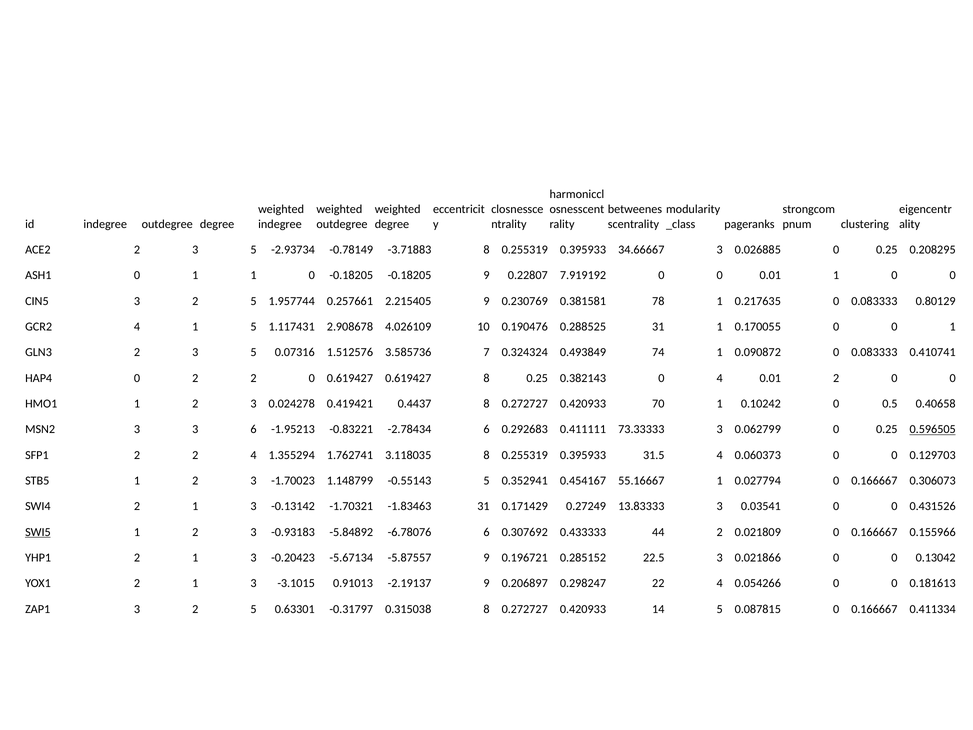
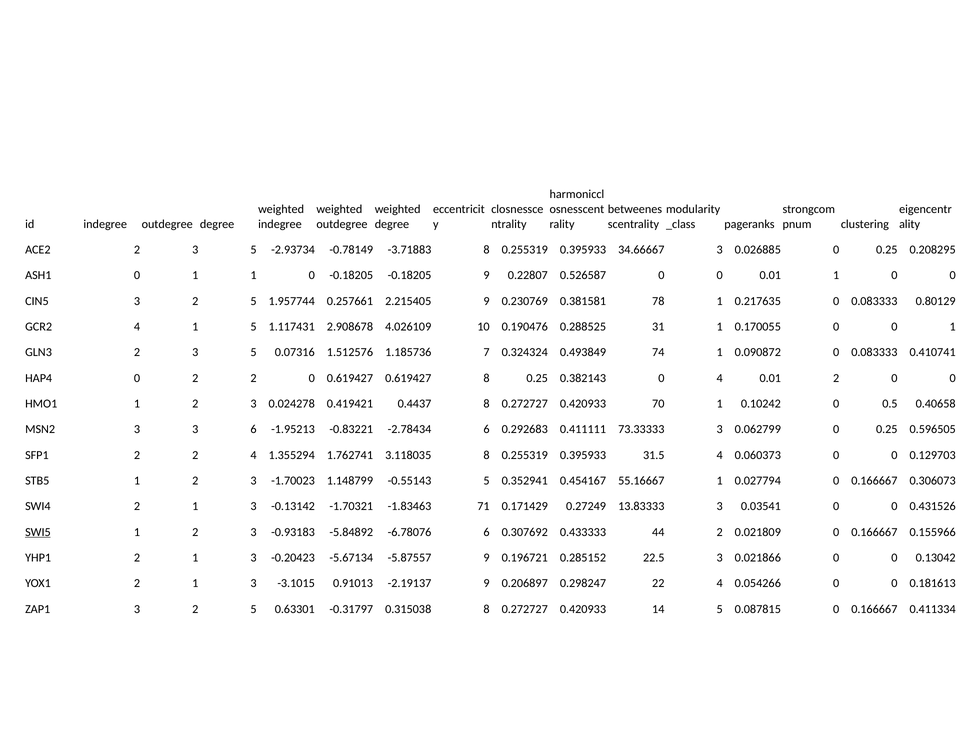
7.919192: 7.919192 -> 0.526587
3.585736: 3.585736 -> 1.185736
0.596505 underline: present -> none
-1.83463 31: 31 -> 71
